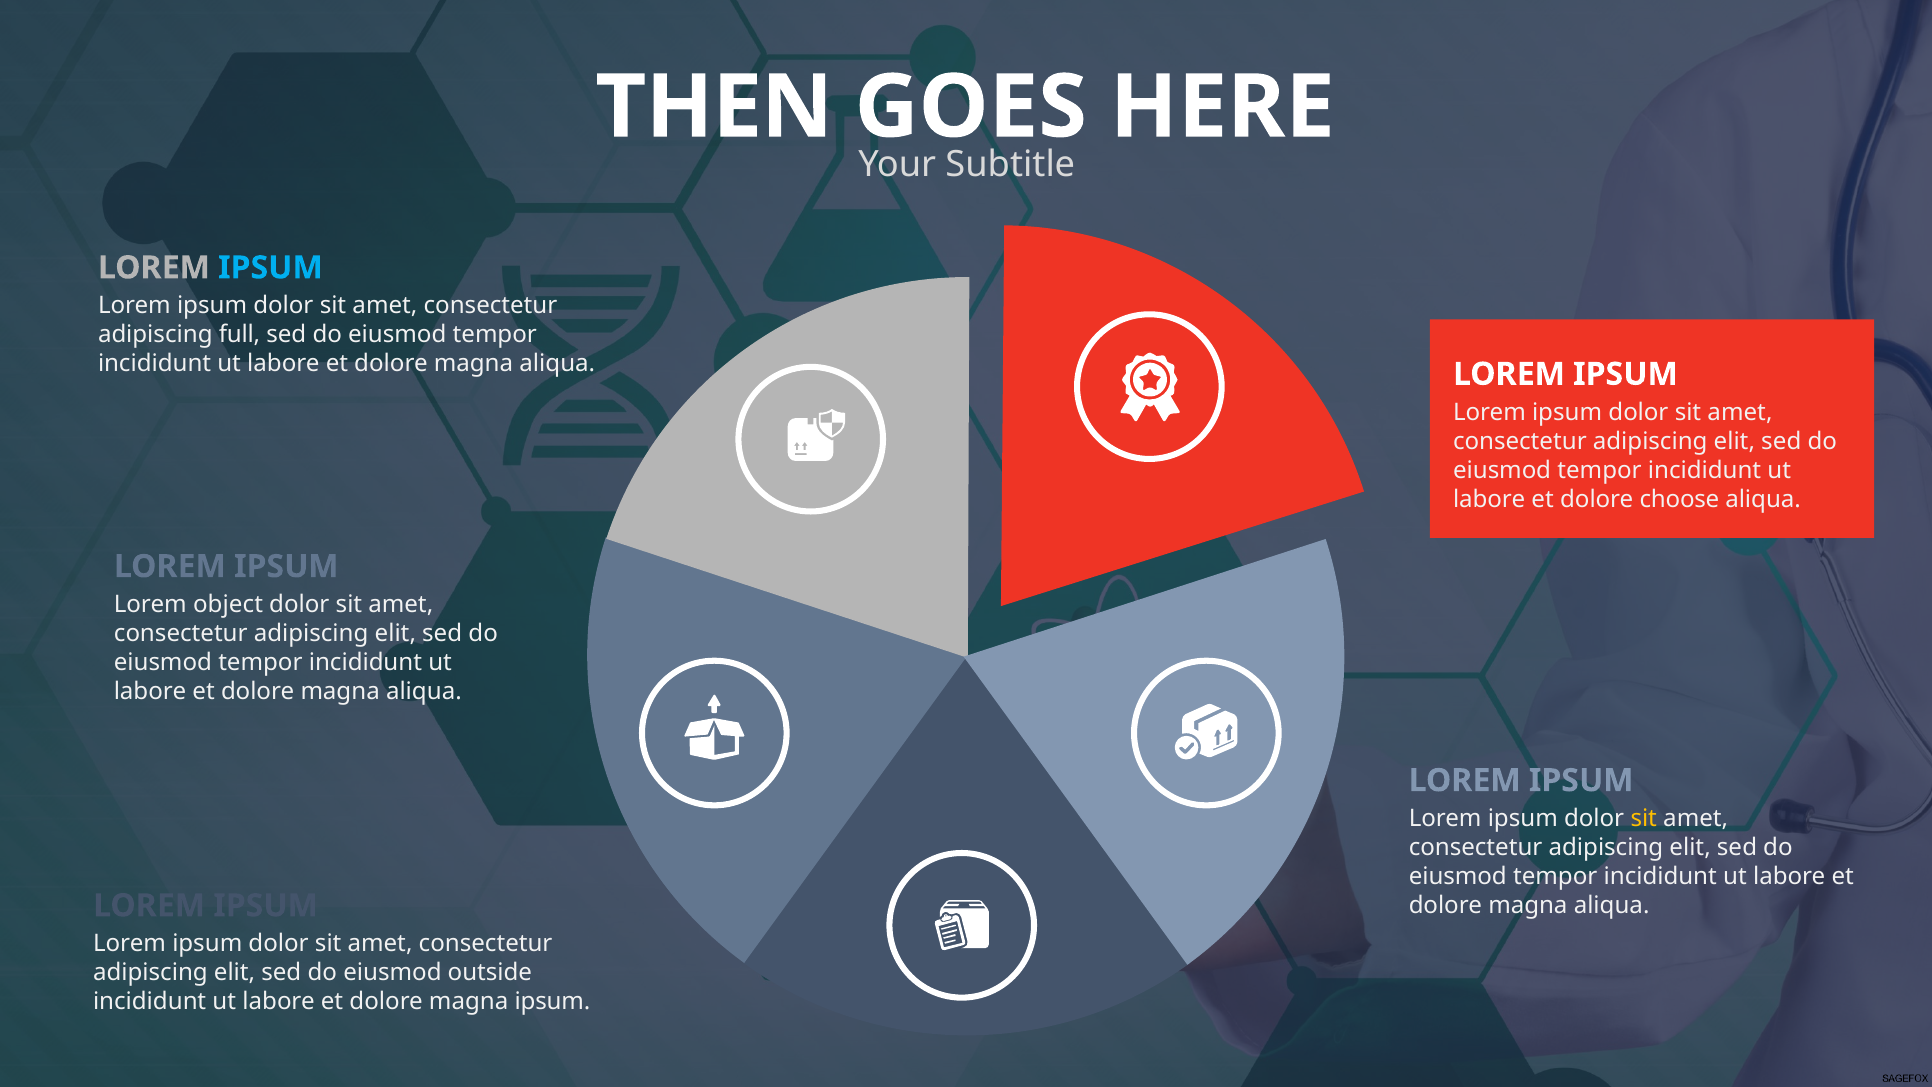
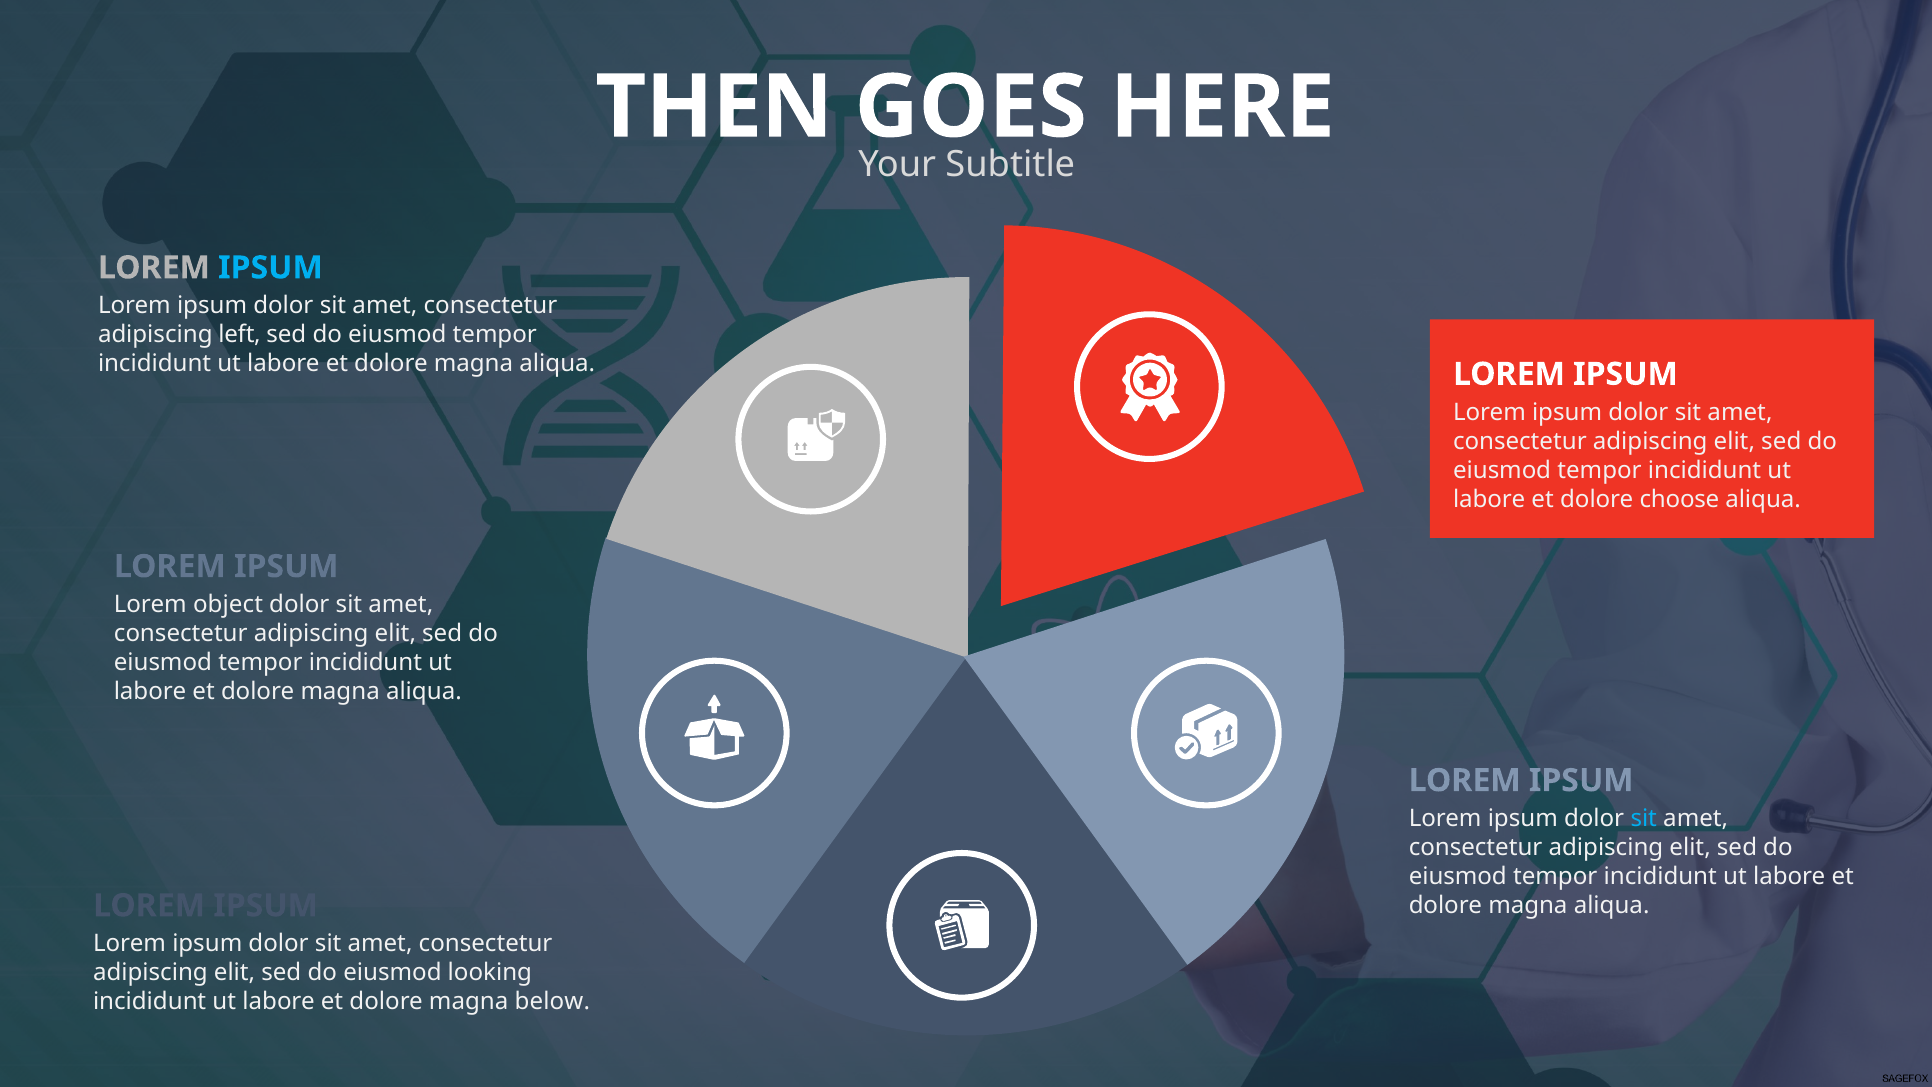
full: full -> left
sit at (1644, 818) colour: yellow -> light blue
outside: outside -> looking
magna ipsum: ipsum -> below
